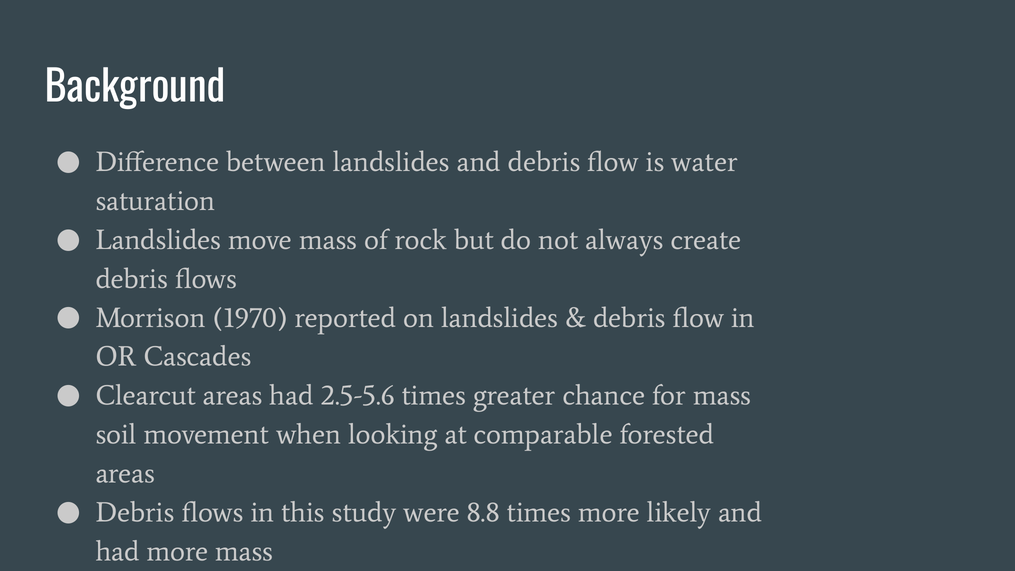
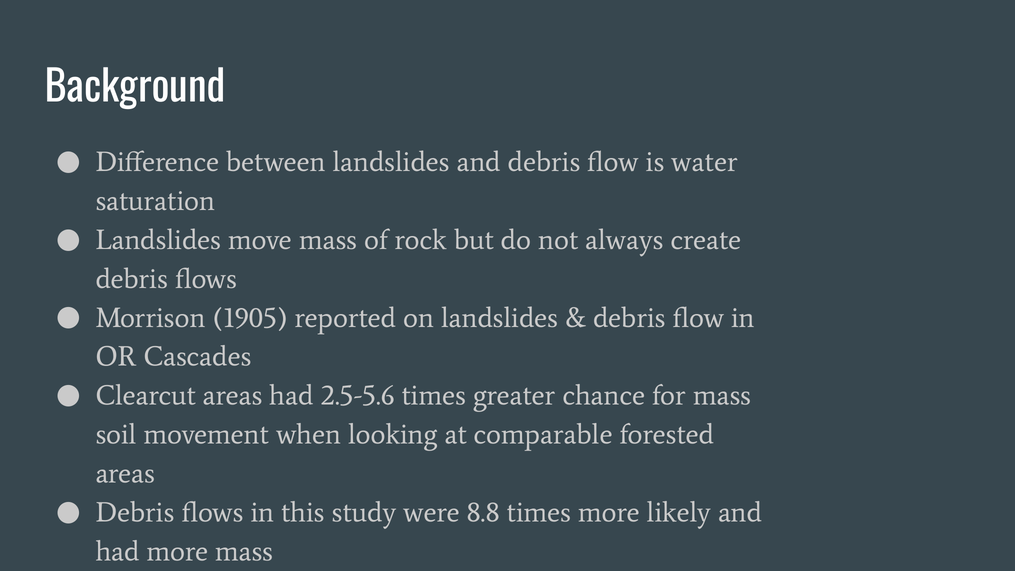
1970: 1970 -> 1905
